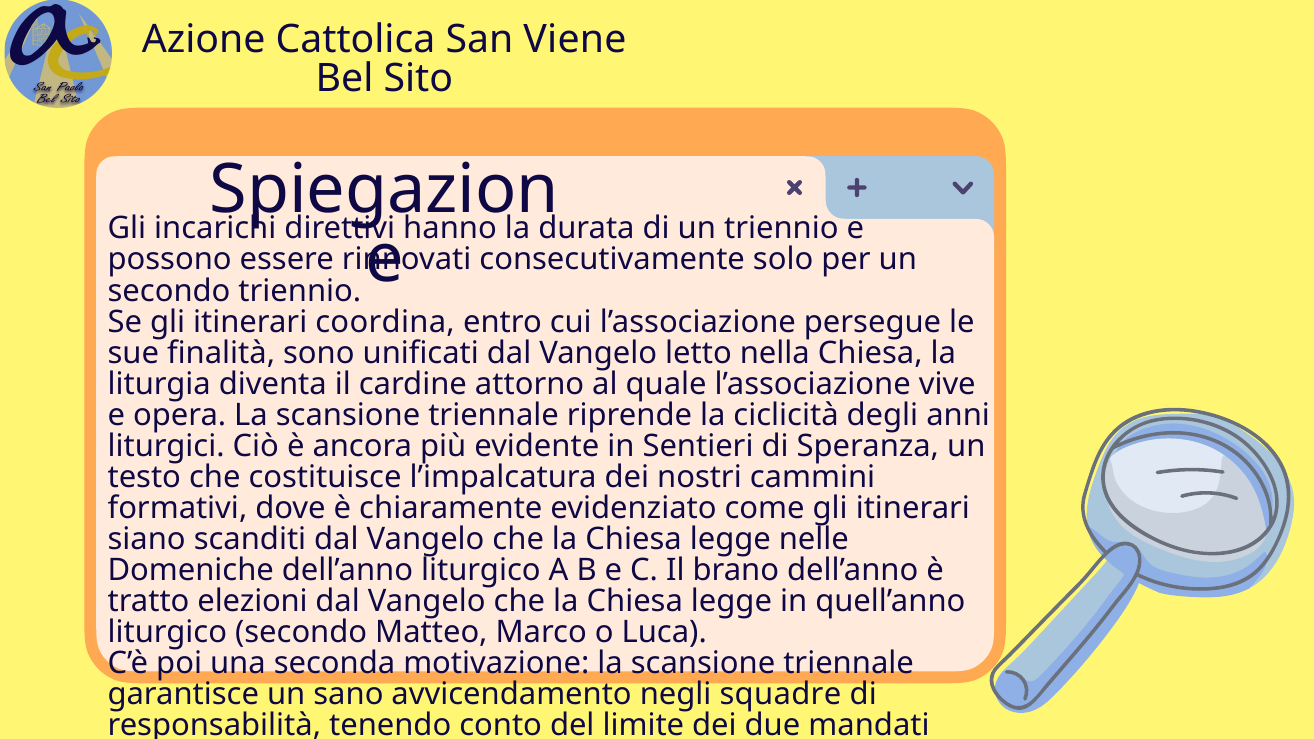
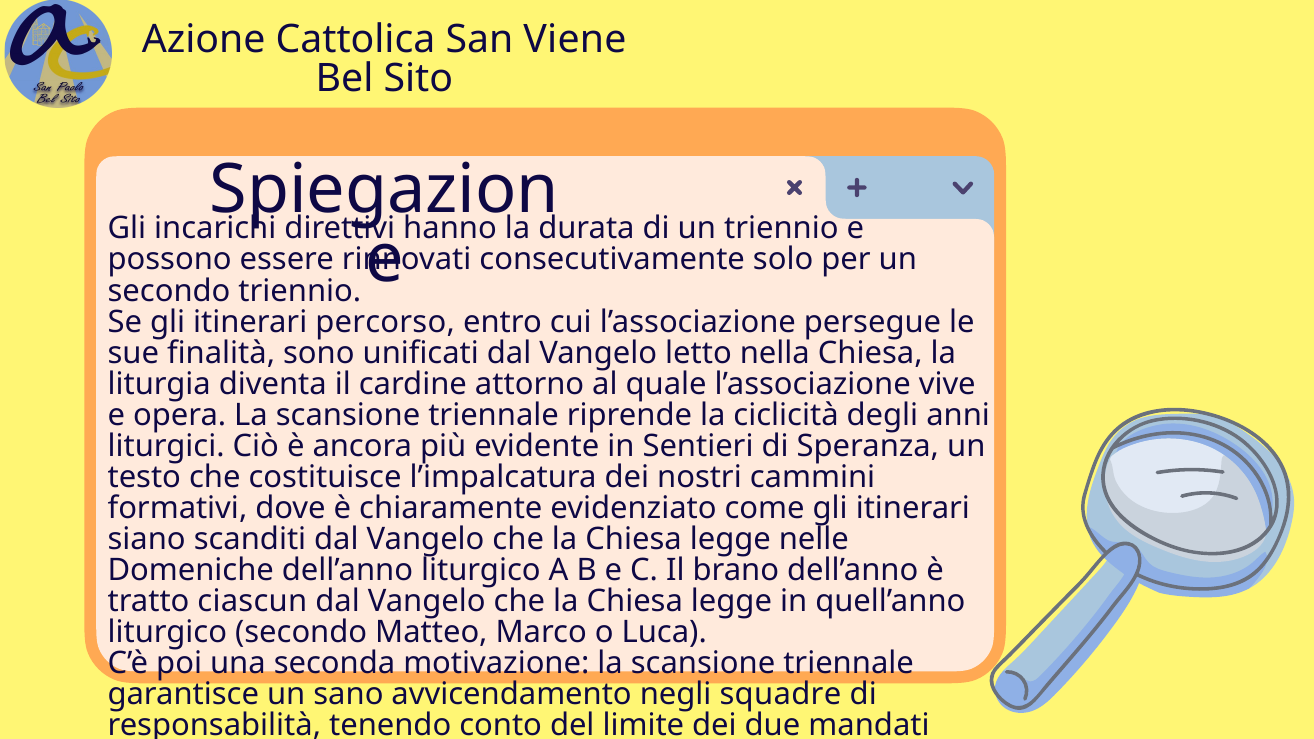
coordina: coordina -> percorso
elezioni: elezioni -> ciascun
